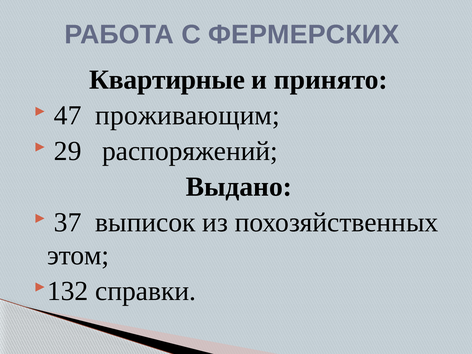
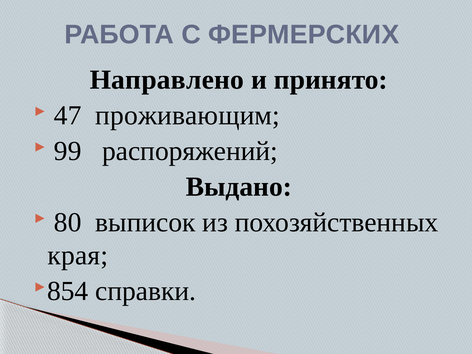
Квартирные: Квартирные -> Направлено
29: 29 -> 99
37: 37 -> 80
этом: этом -> края
132: 132 -> 854
